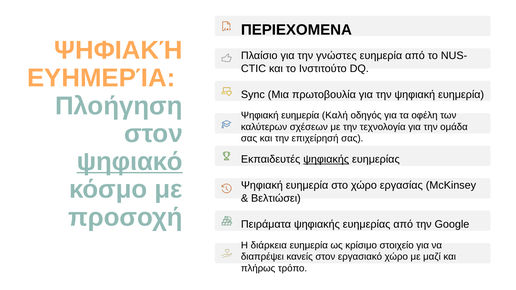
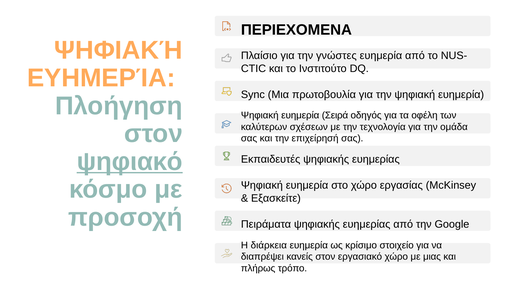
Καλή: Καλή -> Σειρά
ψηφιακής at (326, 160) underline: present -> none
Βελτιώσει: Βελτιώσει -> Εξασκείτε
μαζί: μαζί -> μιας
